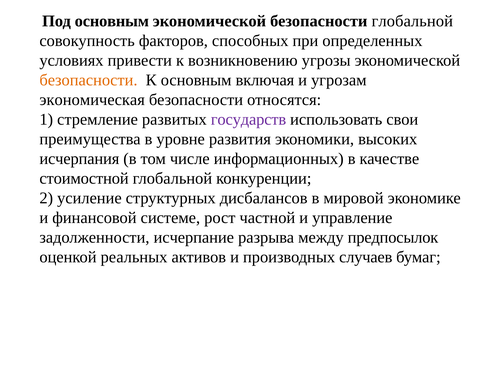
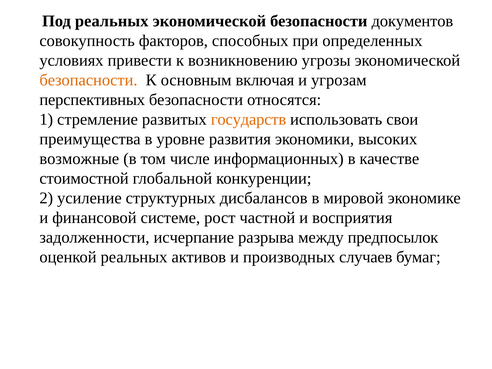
Под основным: основным -> реальных
безопасности глобальной: глобальной -> документов
экономическая: экономическая -> перспективных
государств colour: purple -> orange
исчерпания: исчерпания -> возможные
управление: управление -> восприятия
